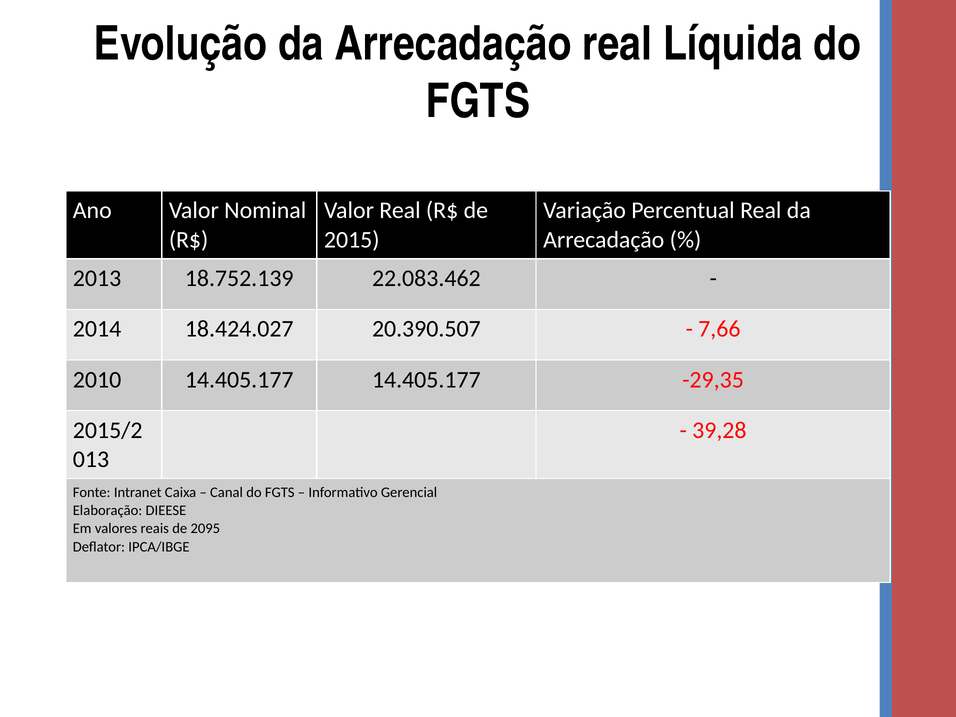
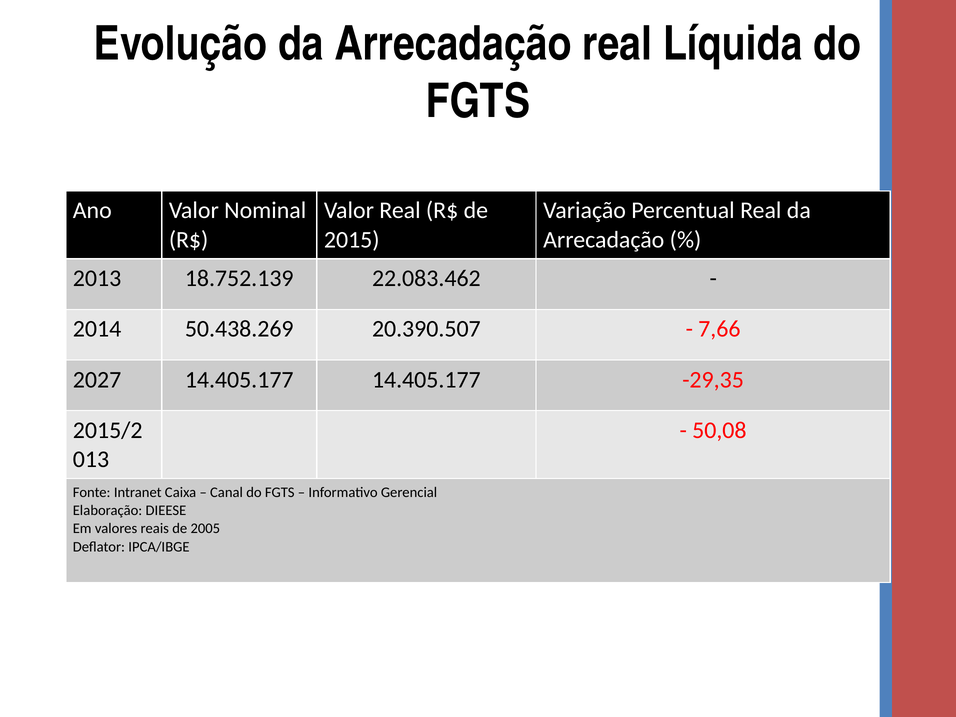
18.424.027: 18.424.027 -> 50.438.269
2010: 2010 -> 2027
39,28: 39,28 -> 50,08
2095: 2095 -> 2005
